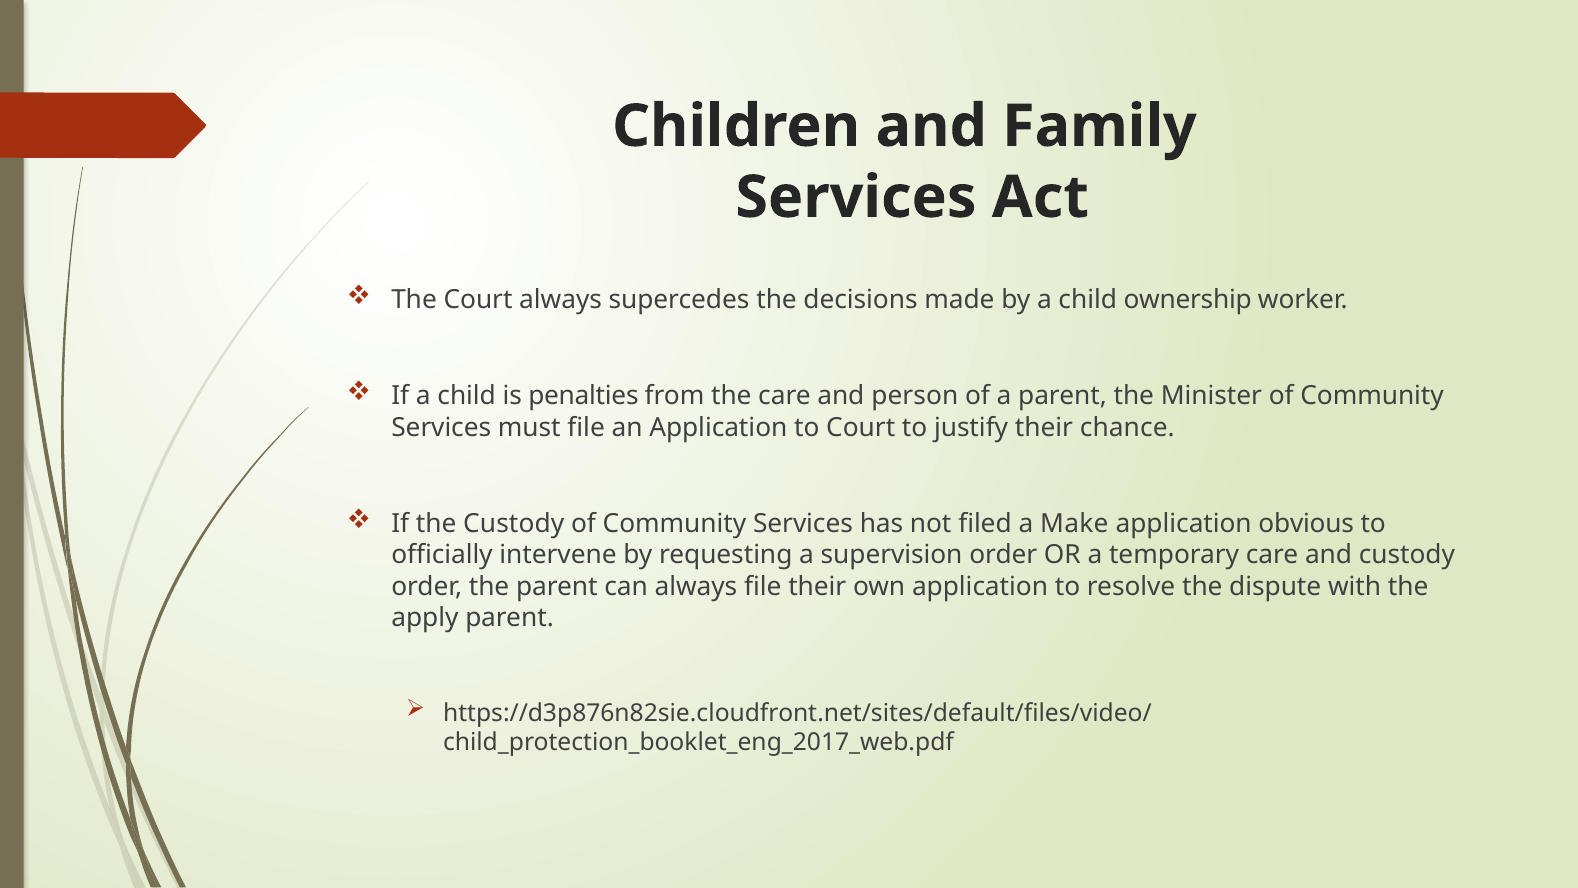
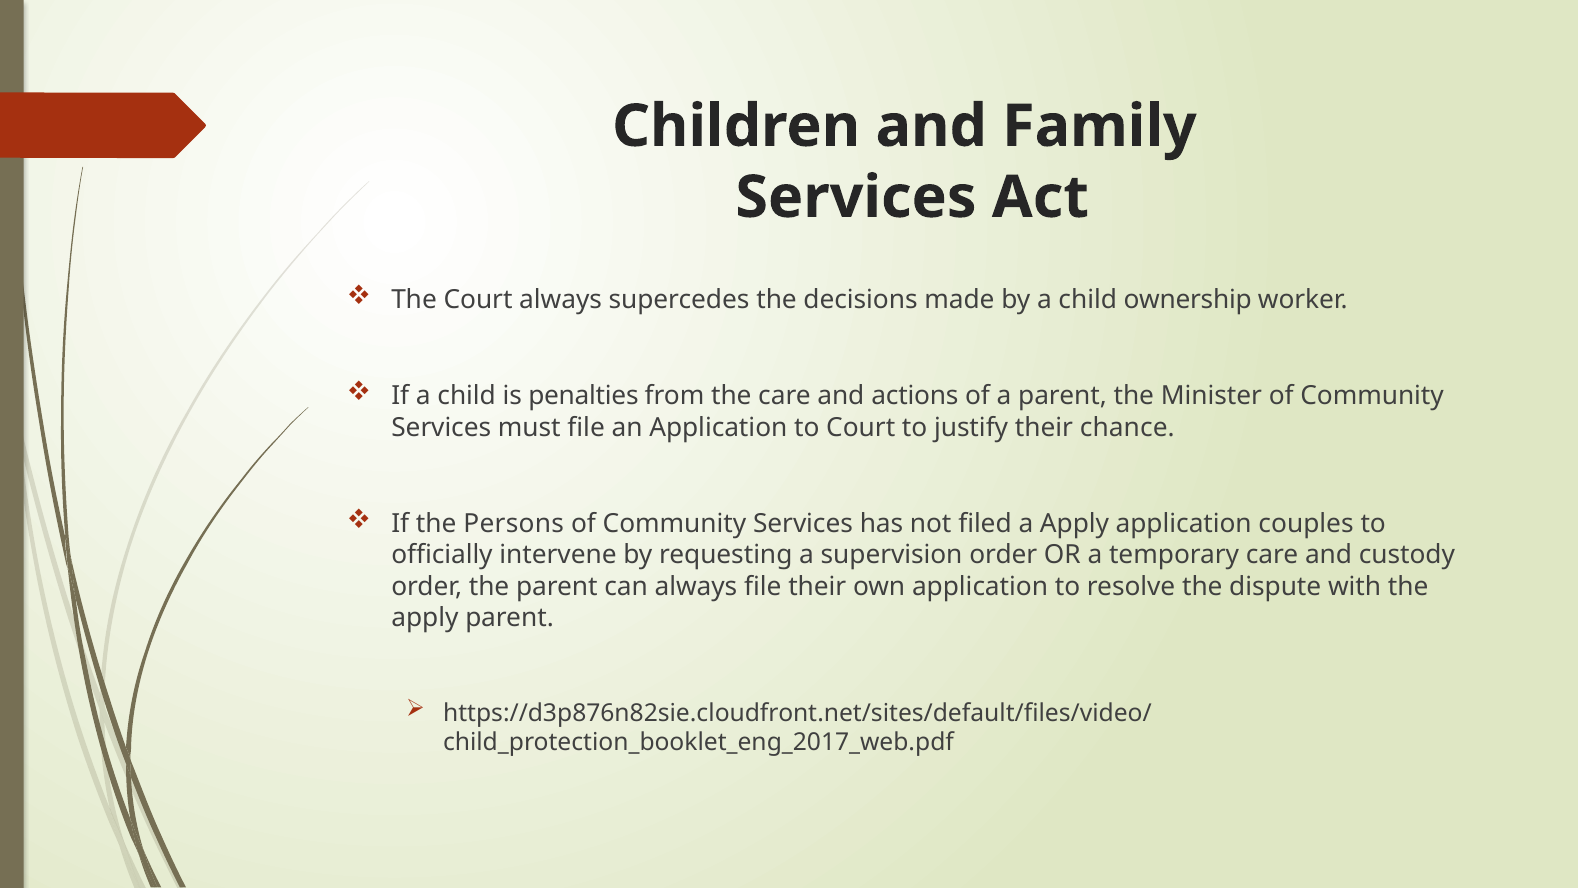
person: person -> actions
the Custody: Custody -> Persons
a Make: Make -> Apply
obvious: obvious -> couples
